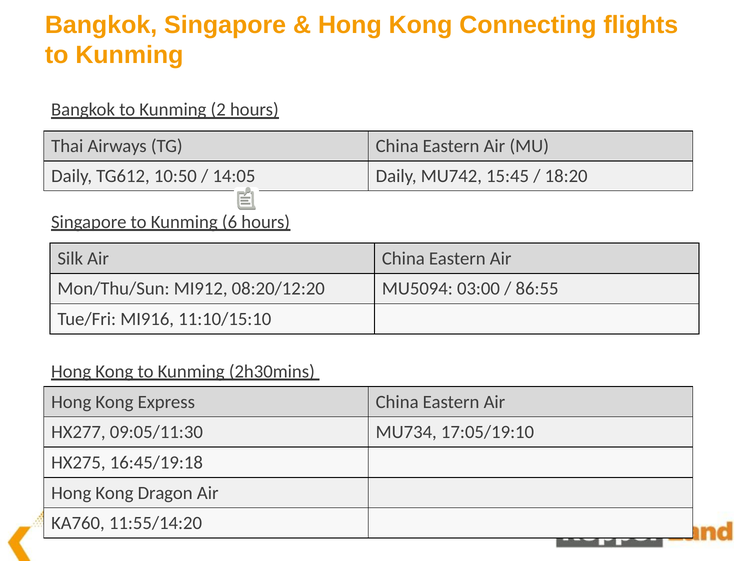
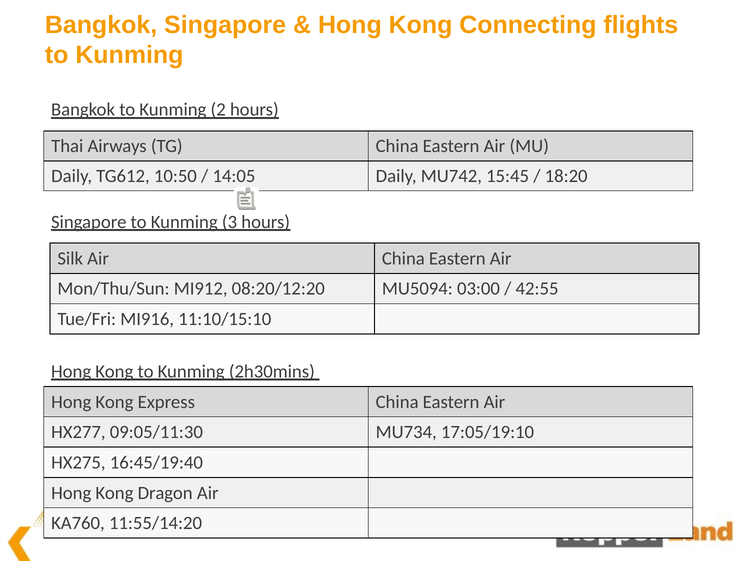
6: 6 -> 3
86:55: 86:55 -> 42:55
16:45/19:18: 16:45/19:18 -> 16:45/19:40
